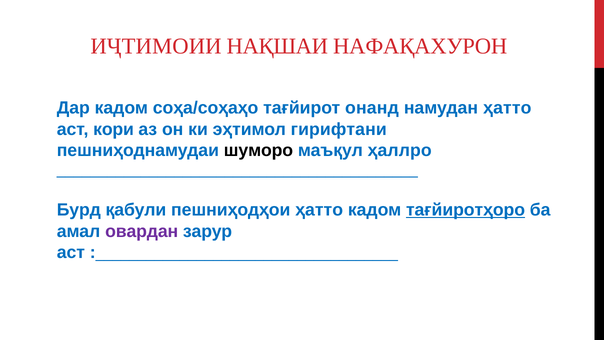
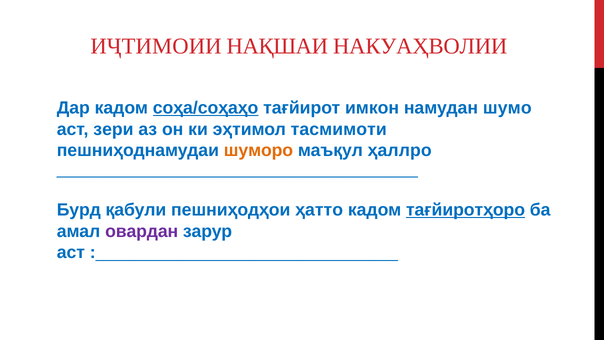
НАФАҚАХУРОН: НАФАҚАХУРОН -> НАКУАҲВОЛИИ
соҳа/соҳаҳо underline: none -> present
онанд: онанд -> имкон
намудан ҳатто: ҳатто -> шумо
кори: кори -> зери
гирифтани: гирифтани -> тасмимоти
шуморо colour: black -> orange
